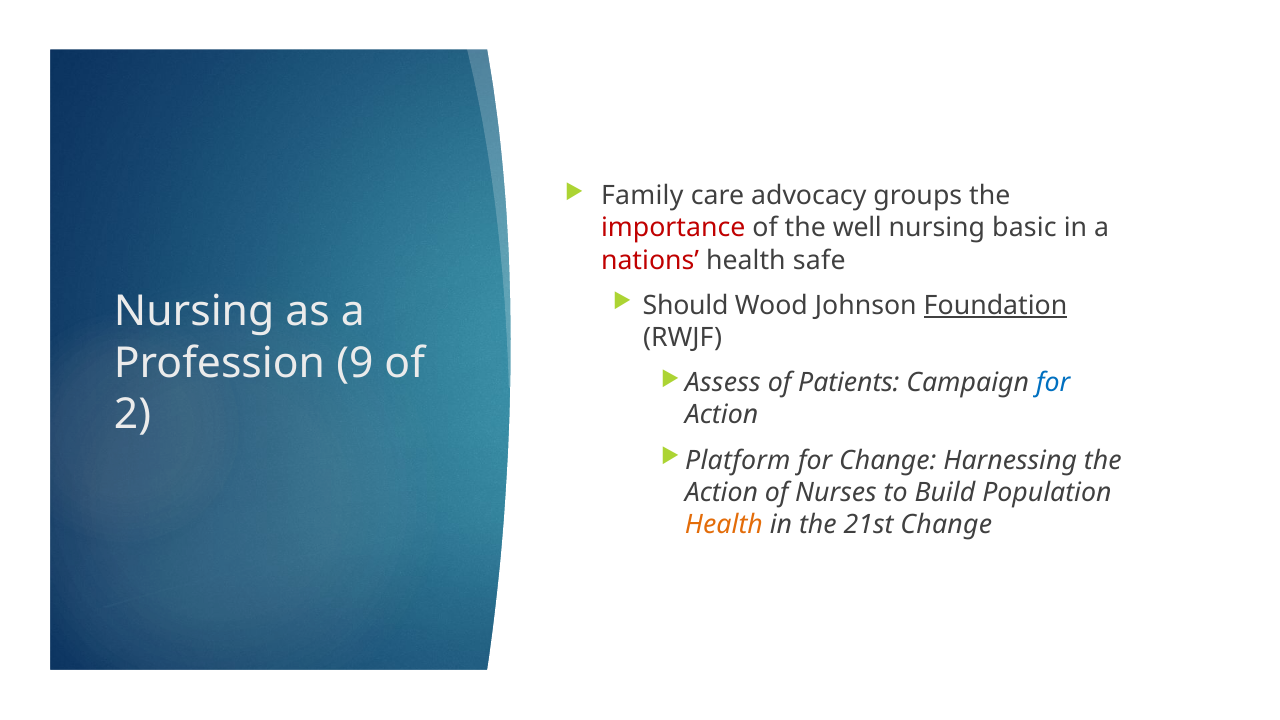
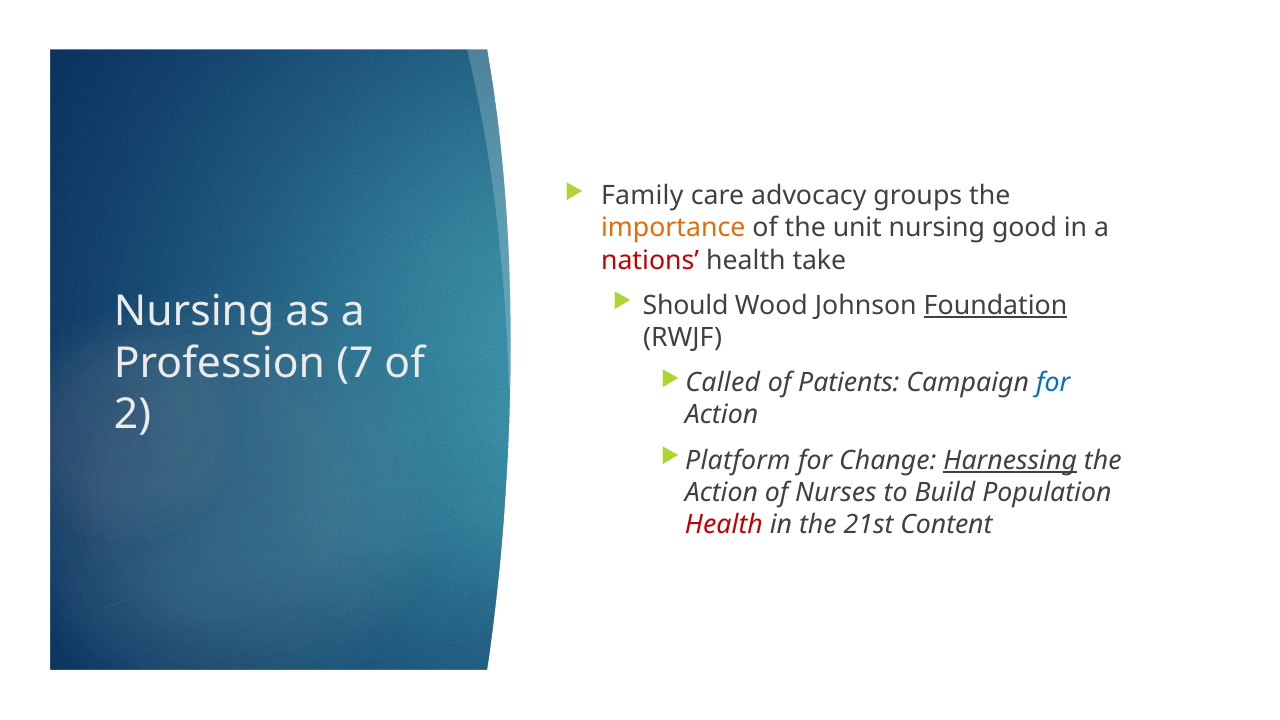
importance colour: red -> orange
well: well -> unit
basic: basic -> good
safe: safe -> take
9: 9 -> 7
Assess: Assess -> Called
Harnessing underline: none -> present
Health at (724, 525) colour: orange -> red
21st Change: Change -> Content
